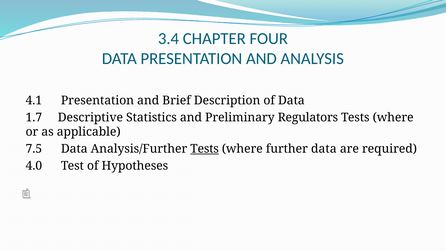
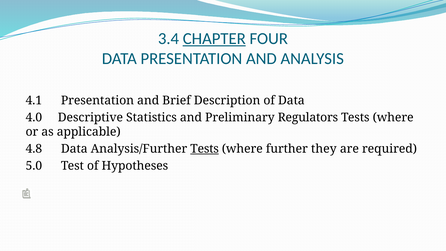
CHAPTER underline: none -> present
1.7: 1.7 -> 4.0
7.5: 7.5 -> 4.8
further data: data -> they
4.0: 4.0 -> 5.0
